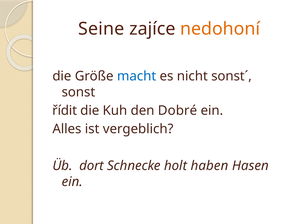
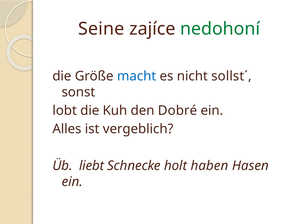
nedohoní colour: orange -> green
sonst´: sonst´ -> sollst´
řídit: řídit -> lobt
dort: dort -> liebt
